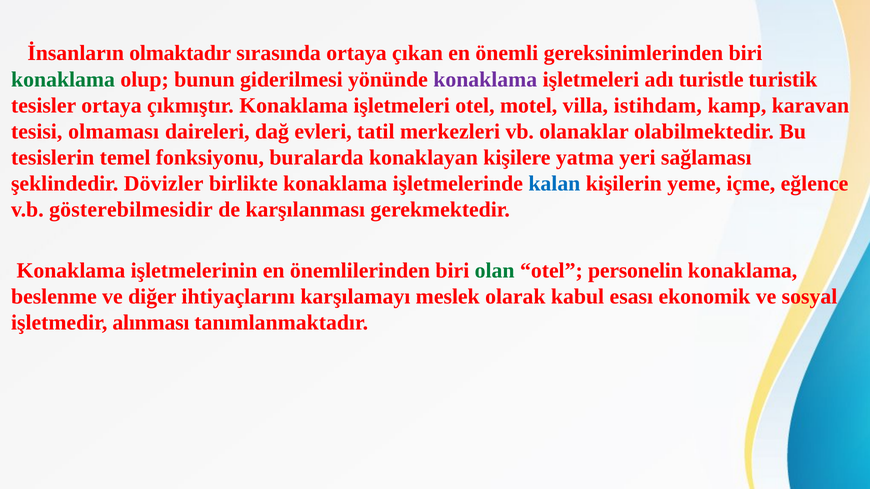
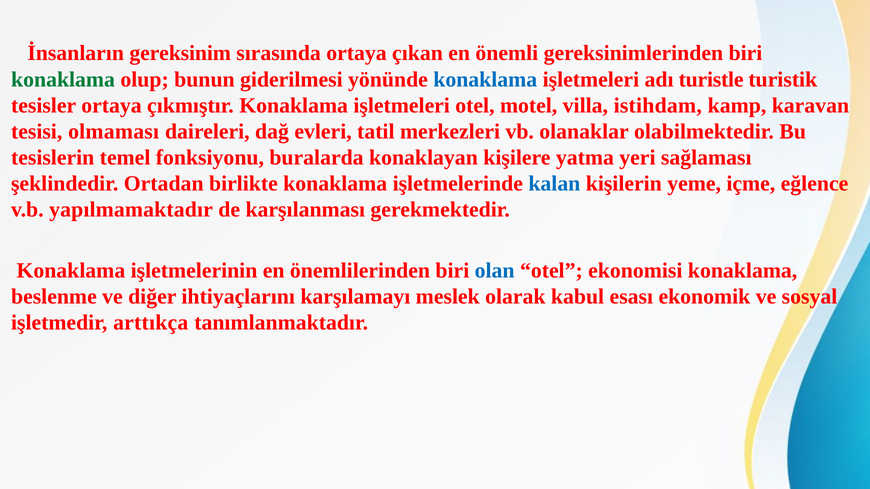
olmaktadır: olmaktadır -> gereksinim
konaklama at (485, 79) colour: purple -> blue
Dövizler: Dövizler -> Ortadan
gösterebilmesidir: gösterebilmesidir -> yapılmamaktadır
olan colour: green -> blue
personelin: personelin -> ekonomisi
alınması: alınması -> arttıkça
